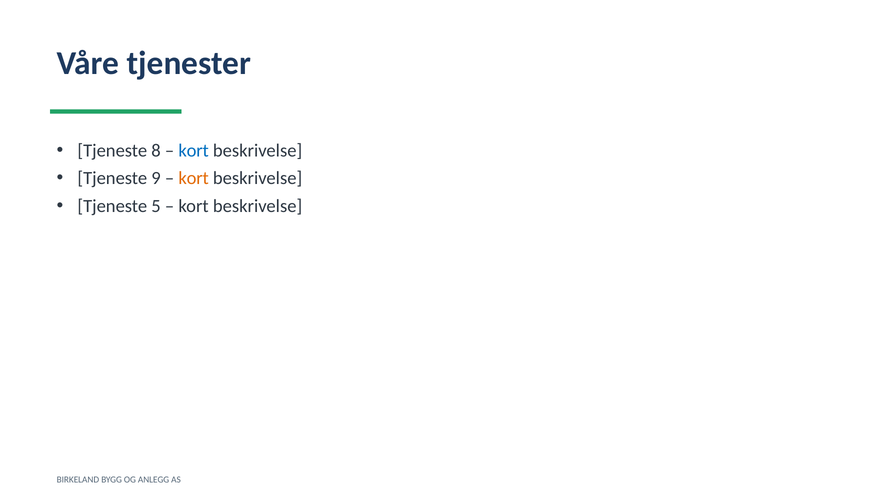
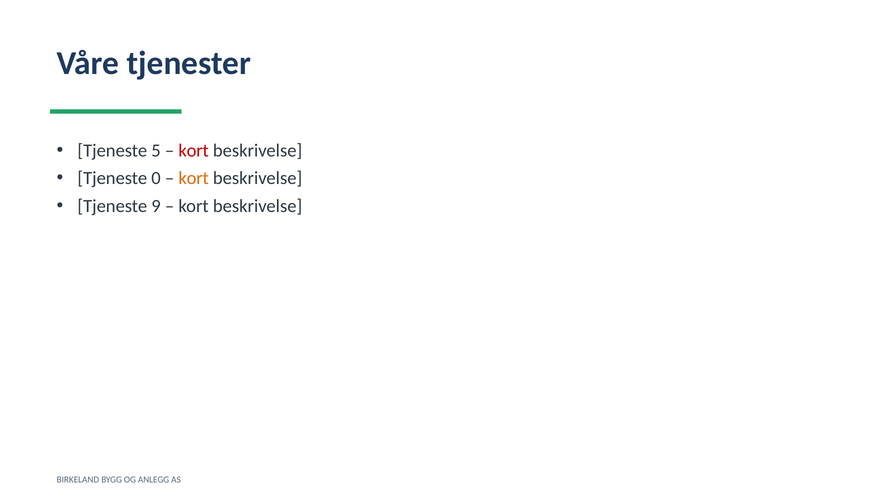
8: 8 -> 5
kort at (194, 151) colour: blue -> red
9: 9 -> 0
5: 5 -> 9
